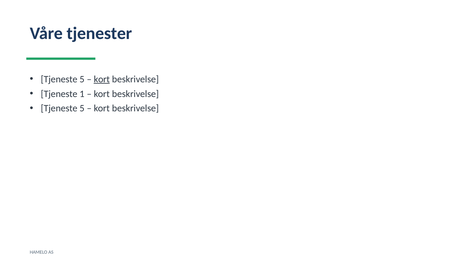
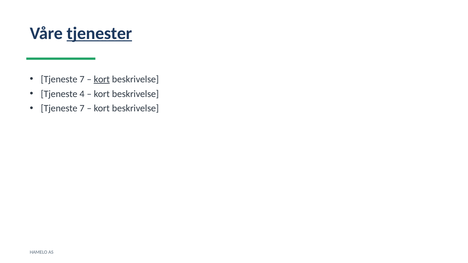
tjenester underline: none -> present
5 at (82, 79): 5 -> 7
1: 1 -> 4
5 at (82, 109): 5 -> 7
